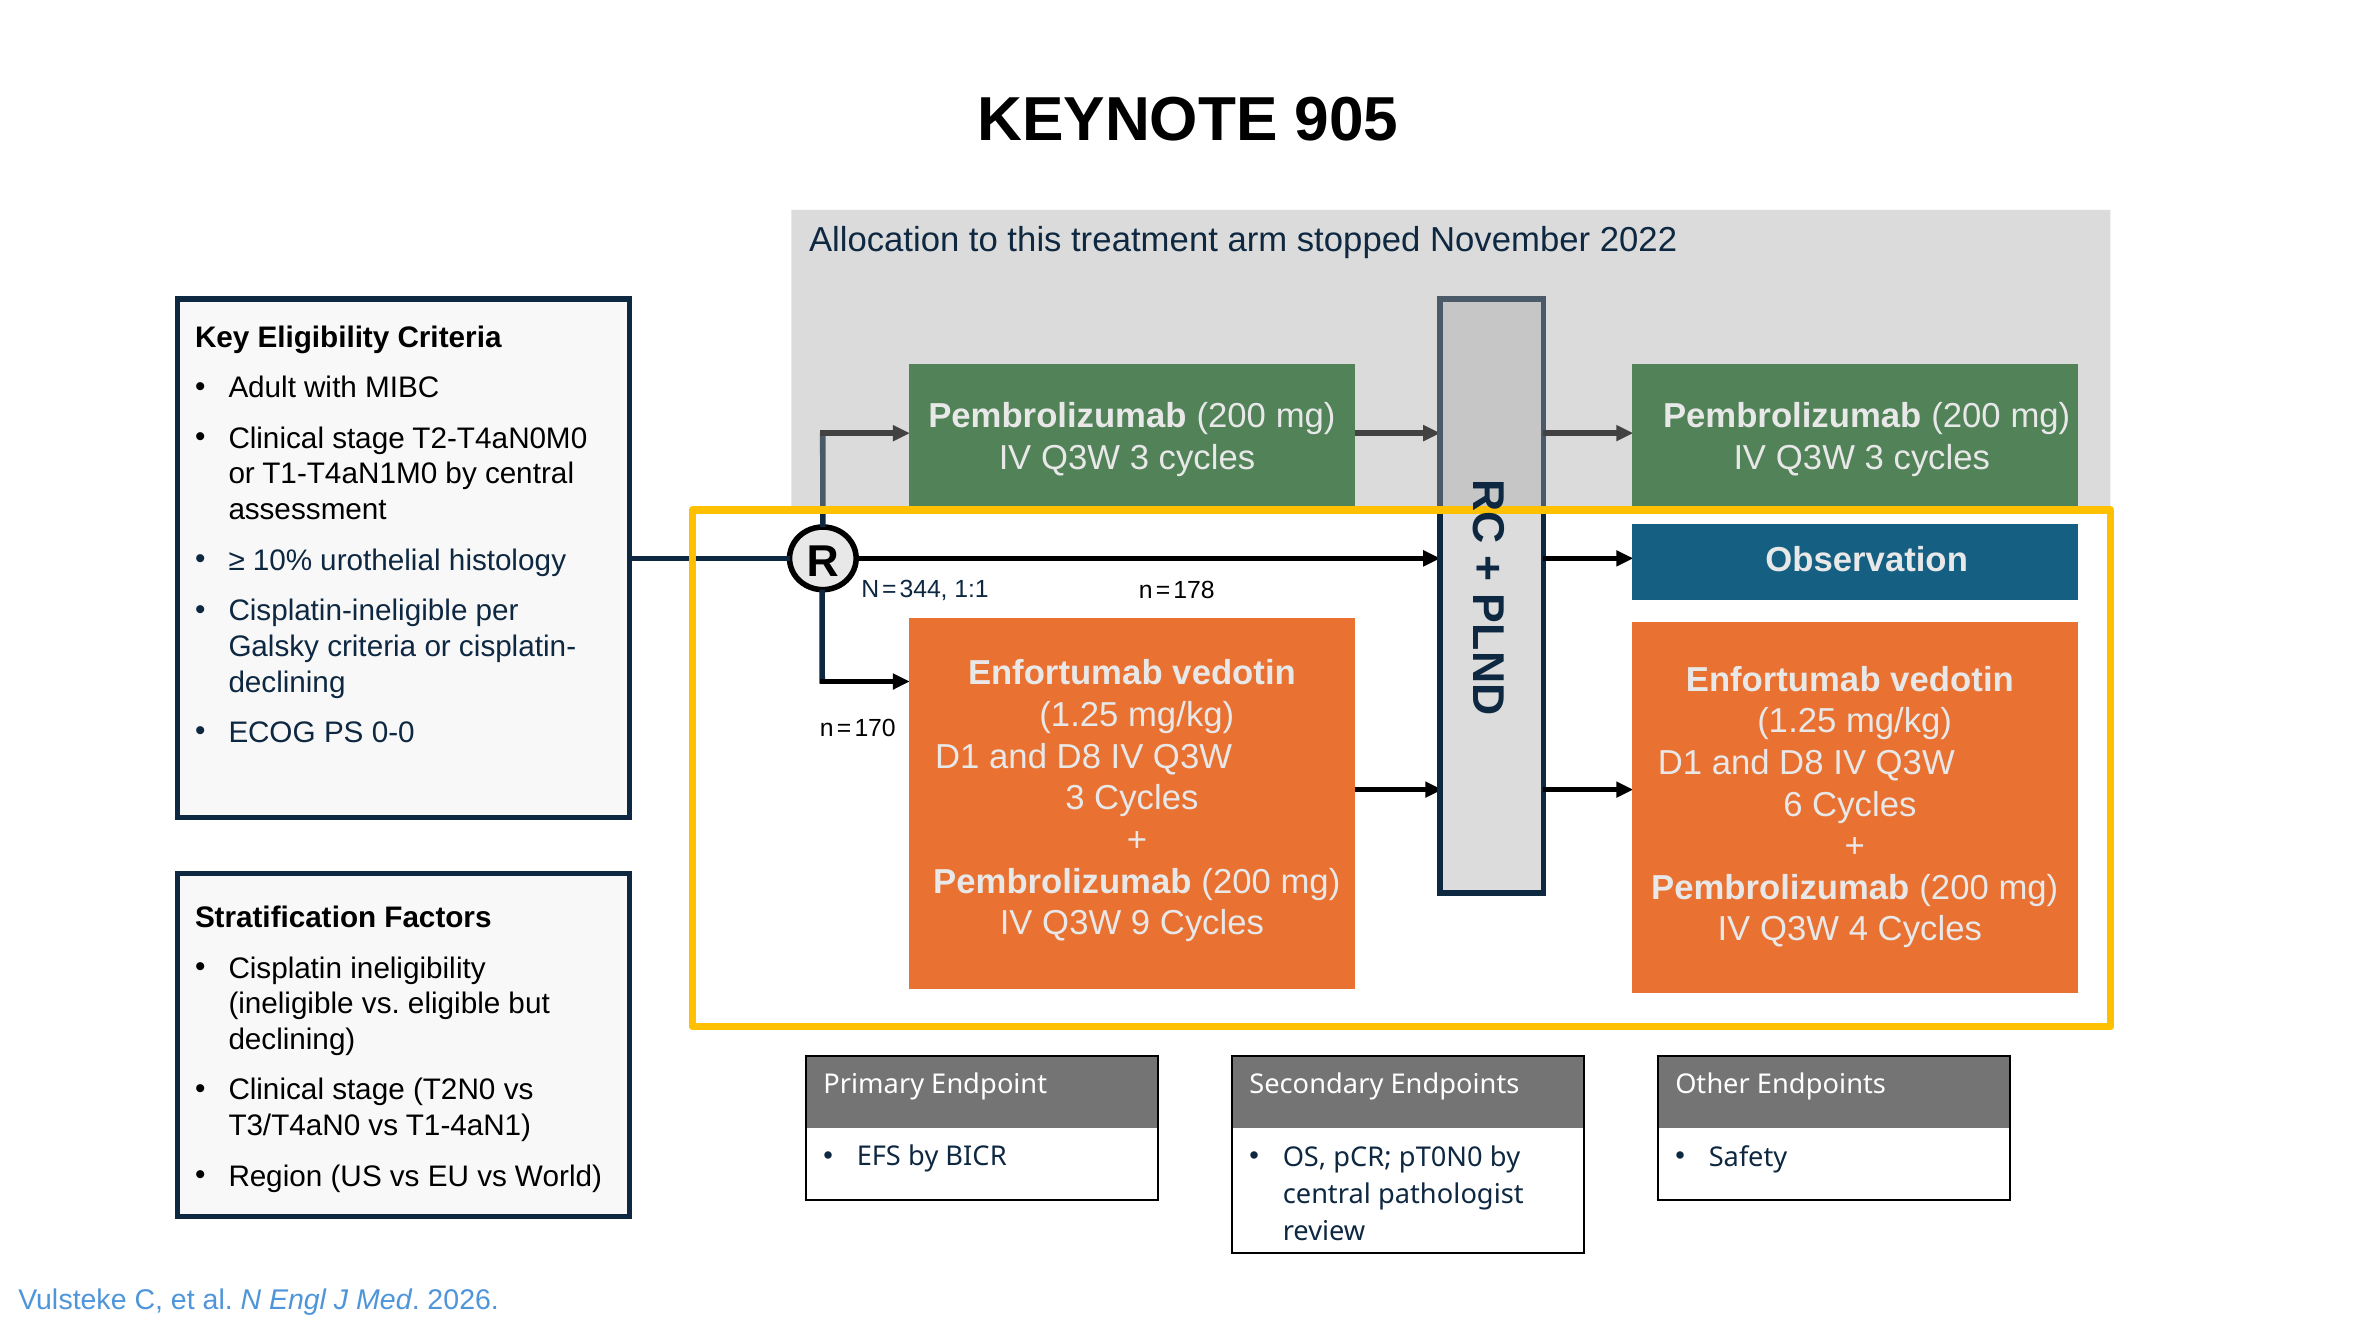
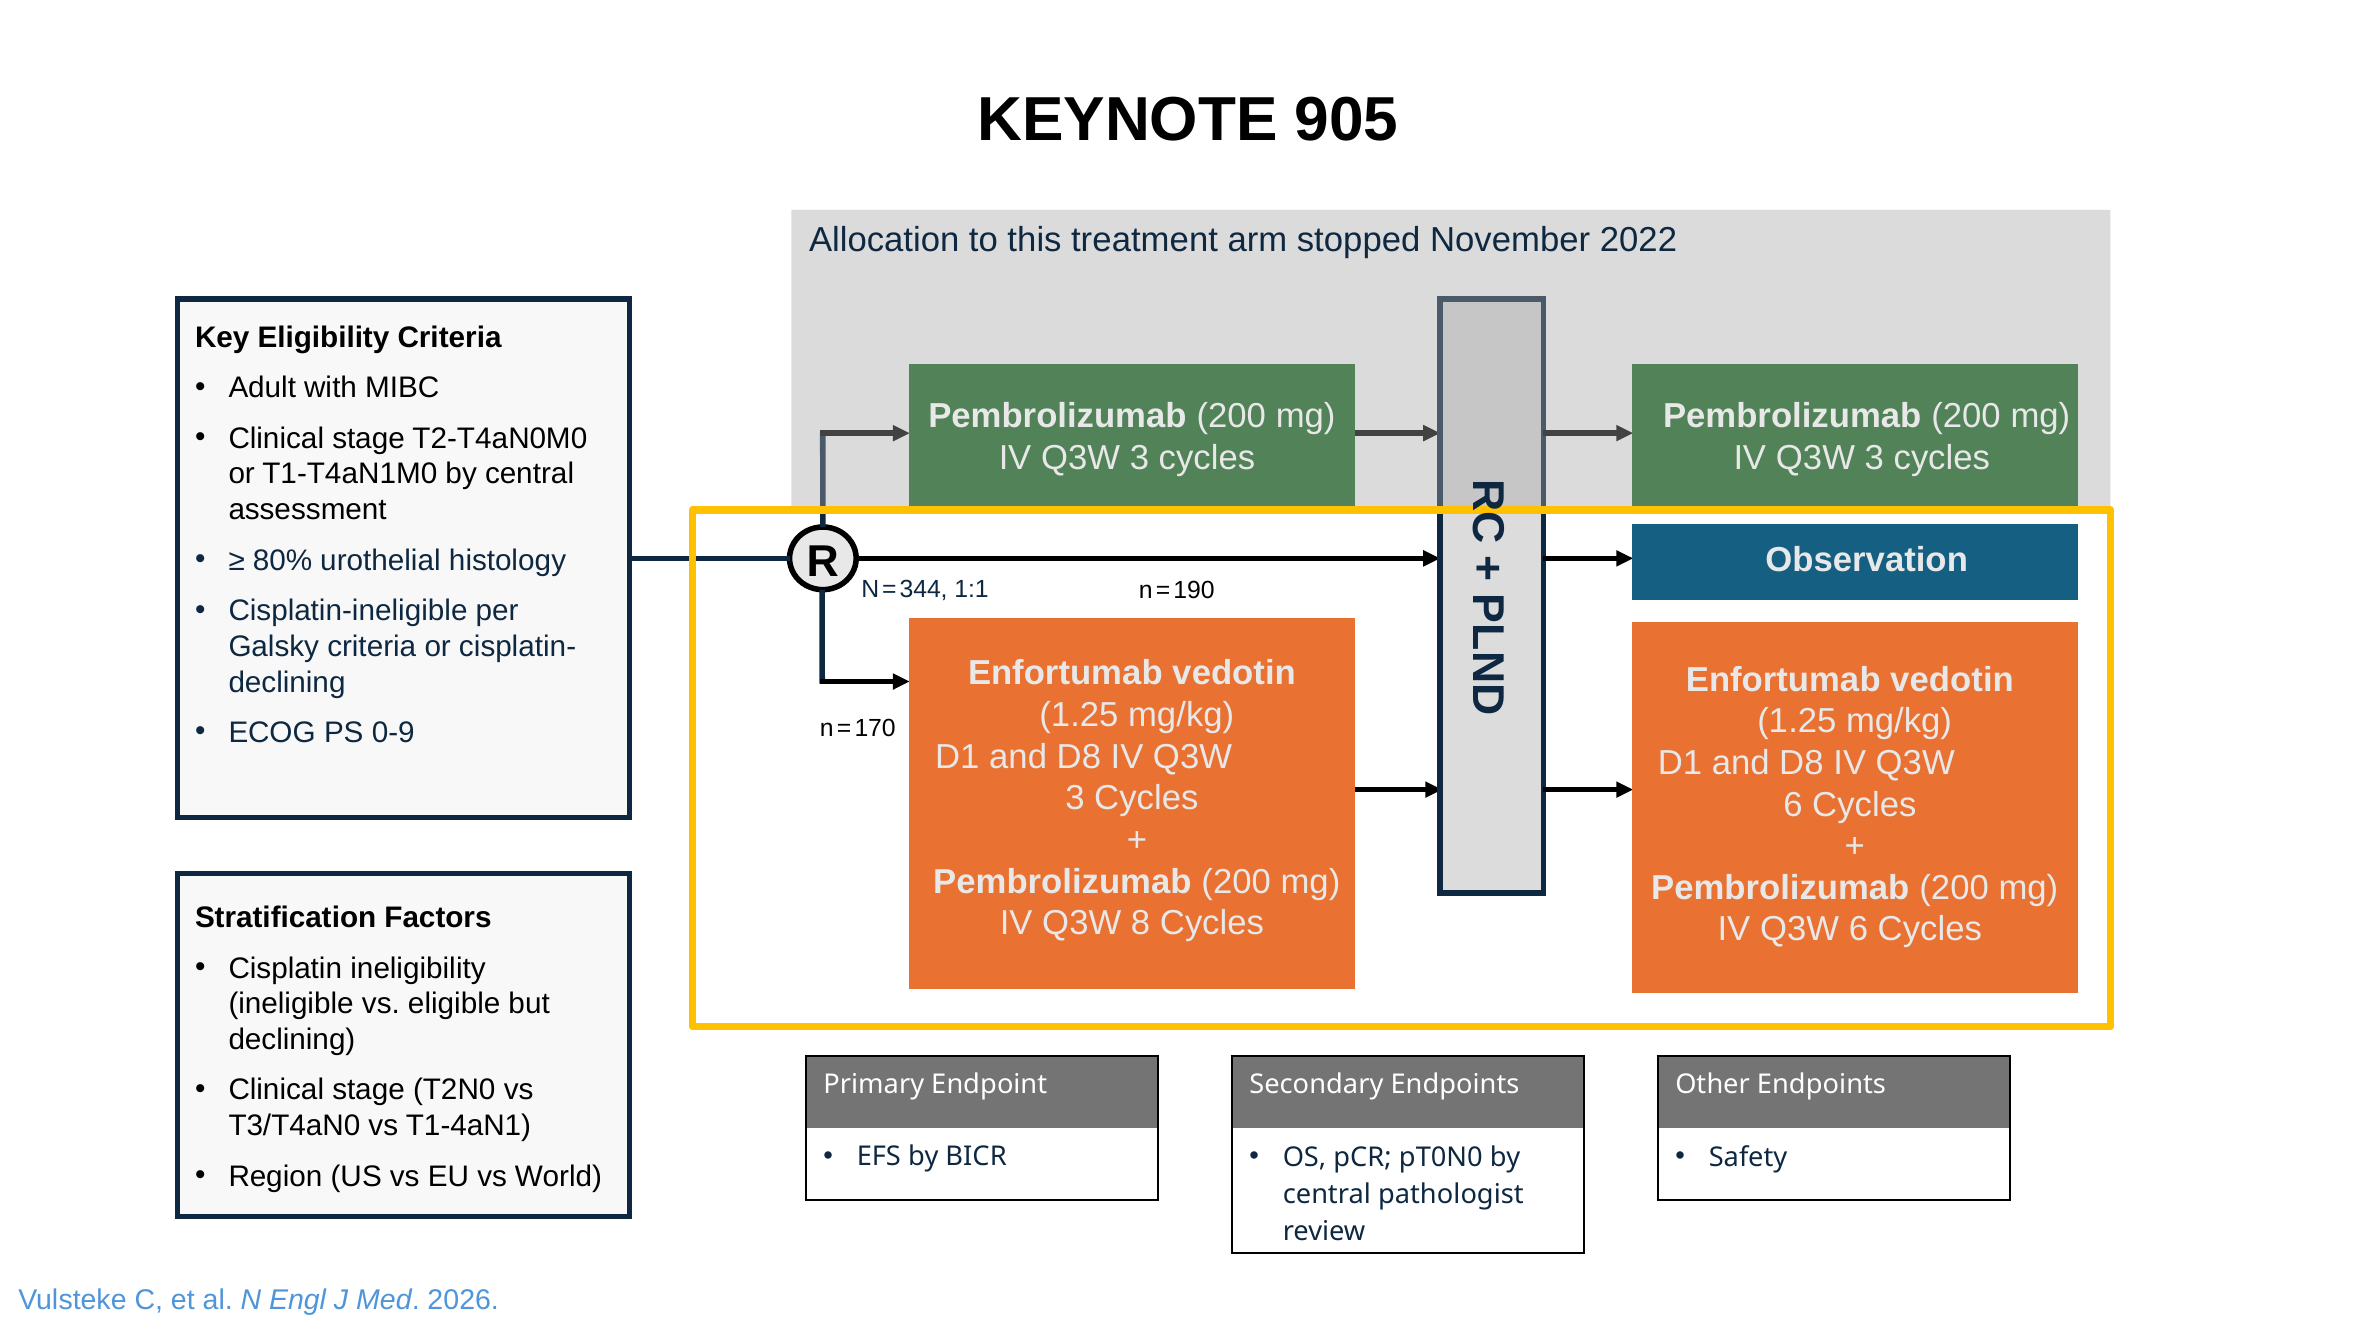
10%: 10% -> 80%
178: 178 -> 190
0-0: 0-0 -> 0-9
9: 9 -> 8
4 at (1859, 930): 4 -> 6
